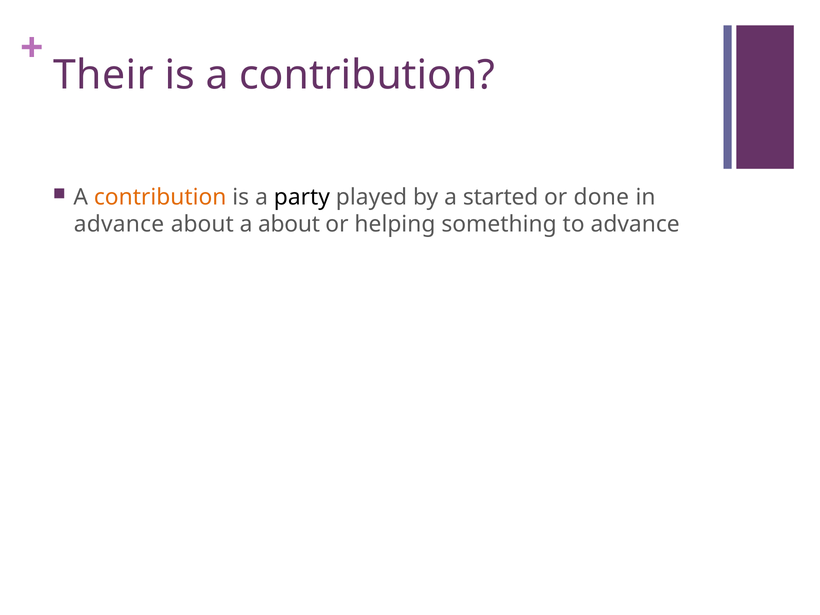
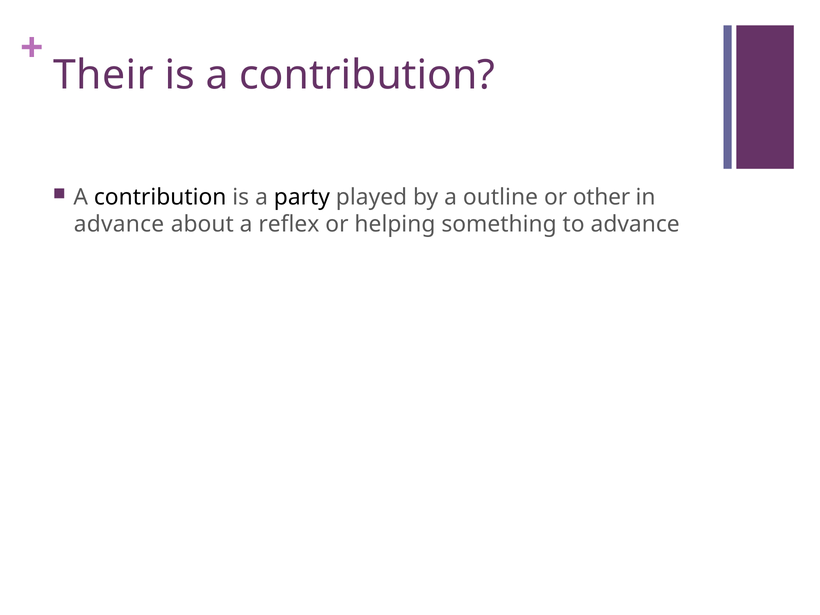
contribution at (160, 197) colour: orange -> black
started: started -> outline
done: done -> other
a about: about -> reflex
